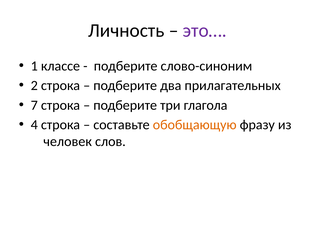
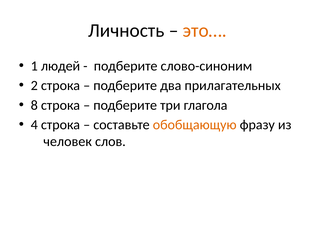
это… colour: purple -> orange
классе: классе -> людей
7: 7 -> 8
